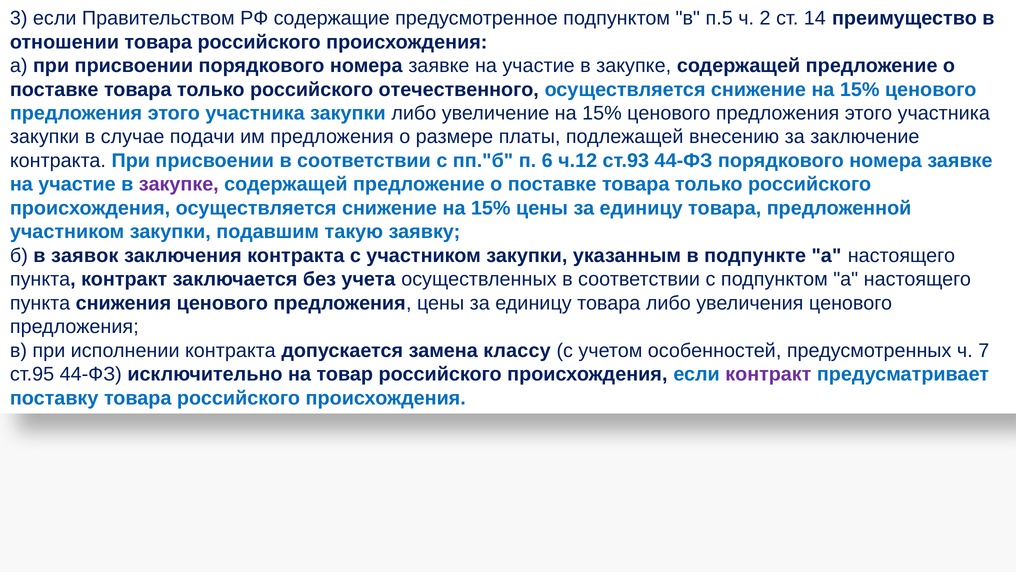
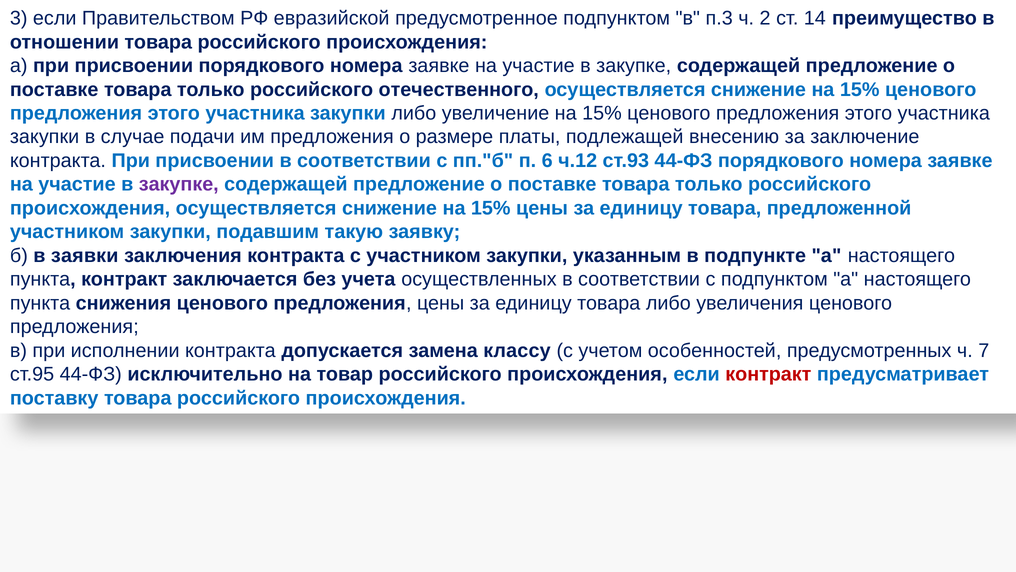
содержащие: содержащие -> евразийской
п.5: п.5 -> п.3
заявок: заявок -> заявки
контракт at (768, 374) colour: purple -> red
